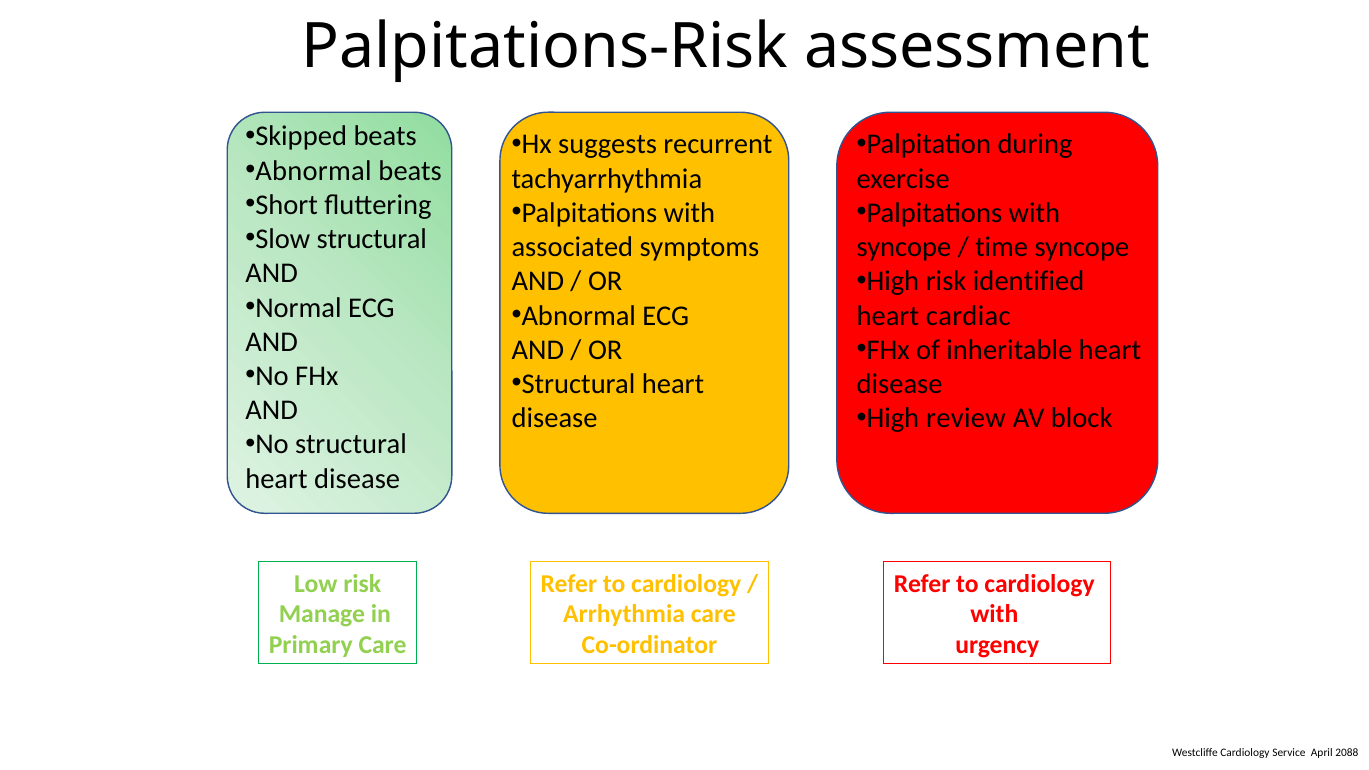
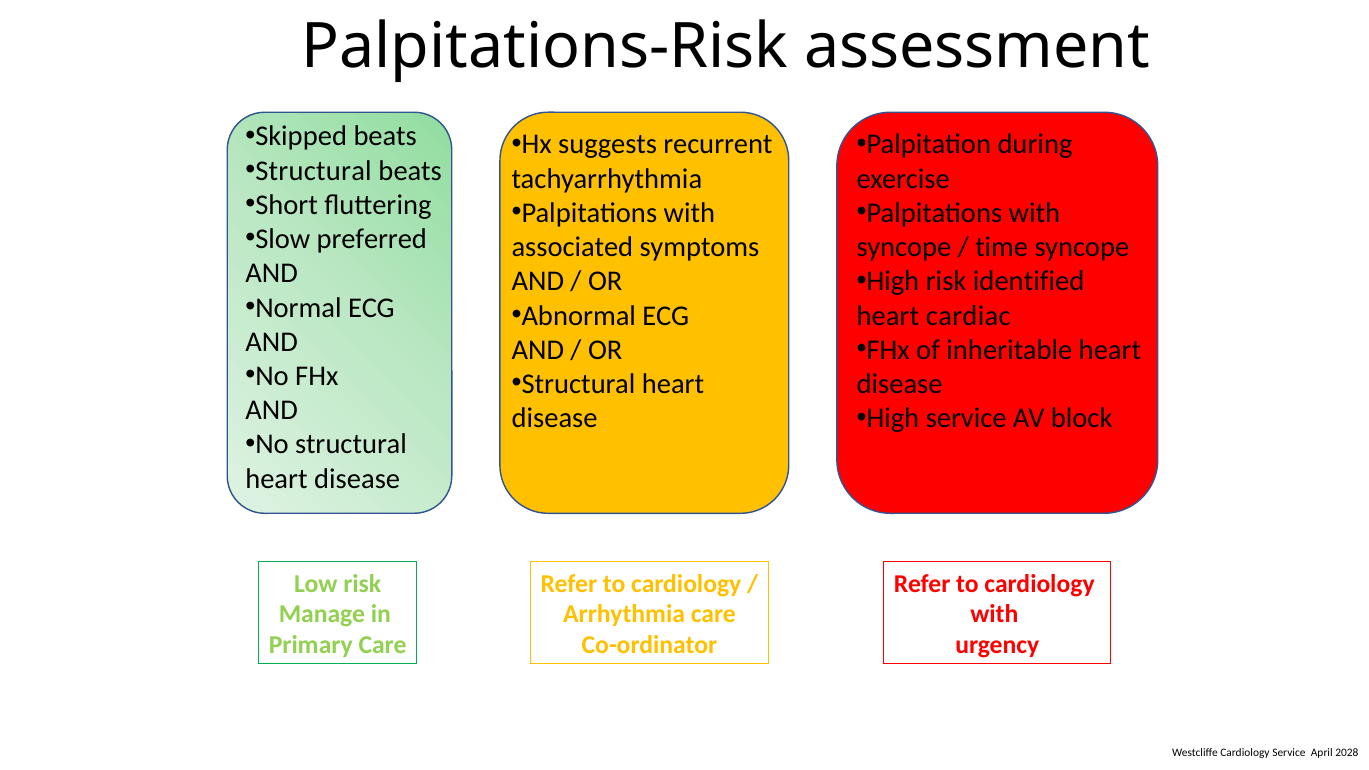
Abnormal at (314, 171): Abnormal -> Structural
Slow structural: structural -> preferred
High review: review -> service
2088: 2088 -> 2028
